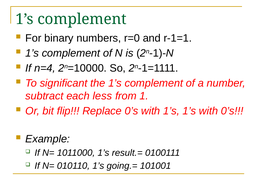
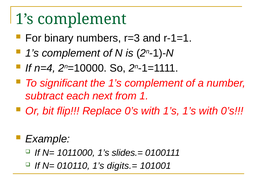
r=0: r=0 -> r=3
less: less -> next
result.=: result.= -> slides.=
going.=: going.= -> digits.=
